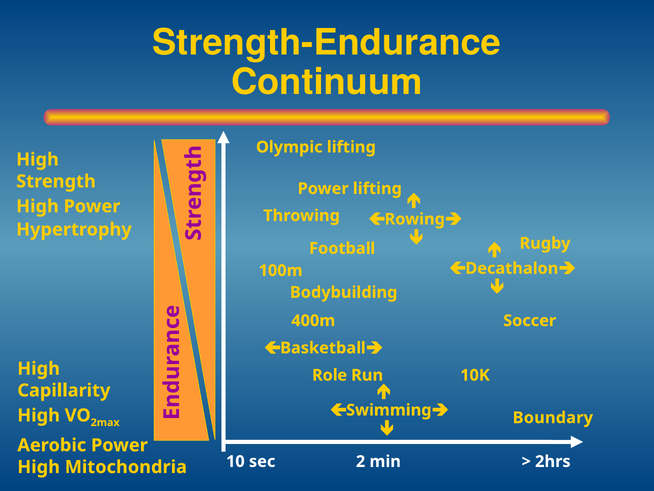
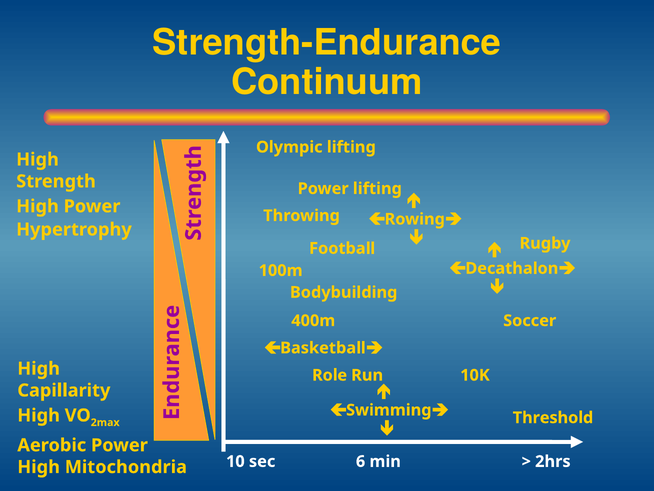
Boundary: Boundary -> Threshold
2: 2 -> 6
